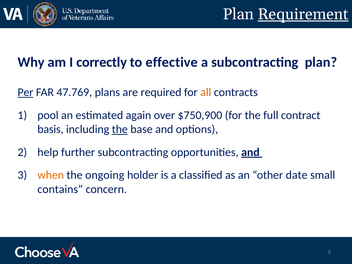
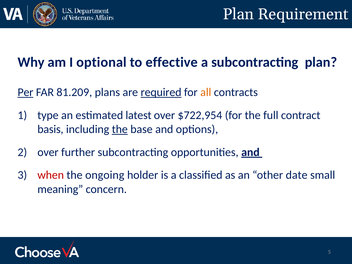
Requirement underline: present -> none
correctly: correctly -> optional
47.769: 47.769 -> 81.209
required underline: none -> present
pool: pool -> type
again: again -> latest
$750,900: $750,900 -> $722,954
help at (48, 152): help -> over
when colour: orange -> red
contains: contains -> meaning
